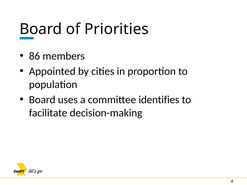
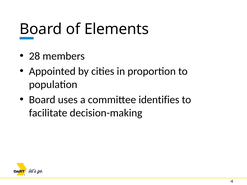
Priorities: Priorities -> Elements
86: 86 -> 28
